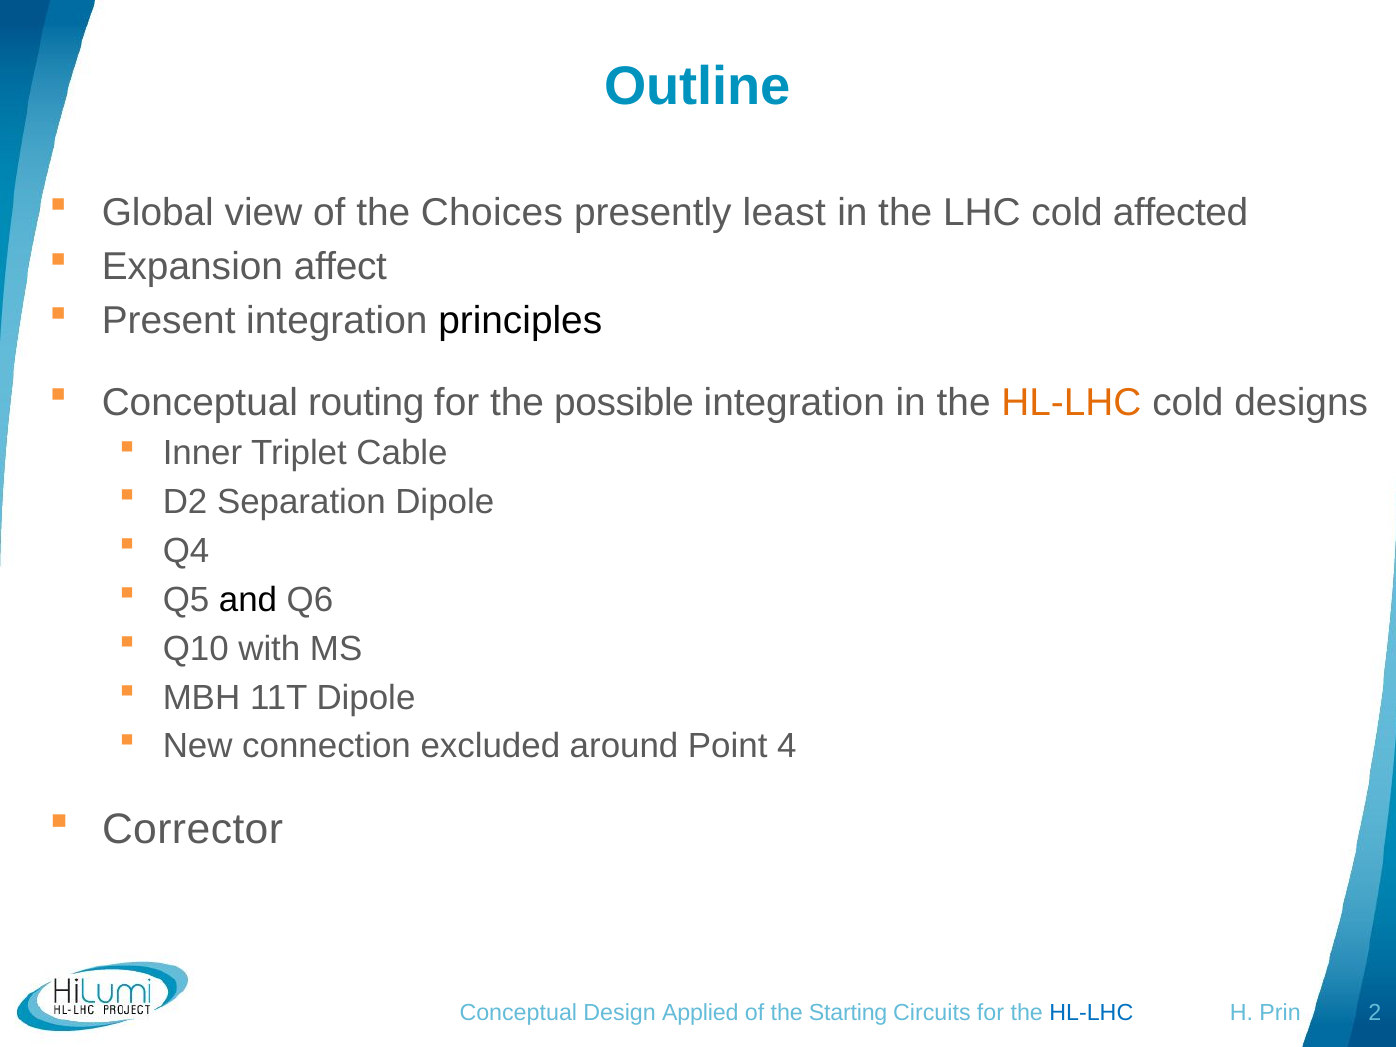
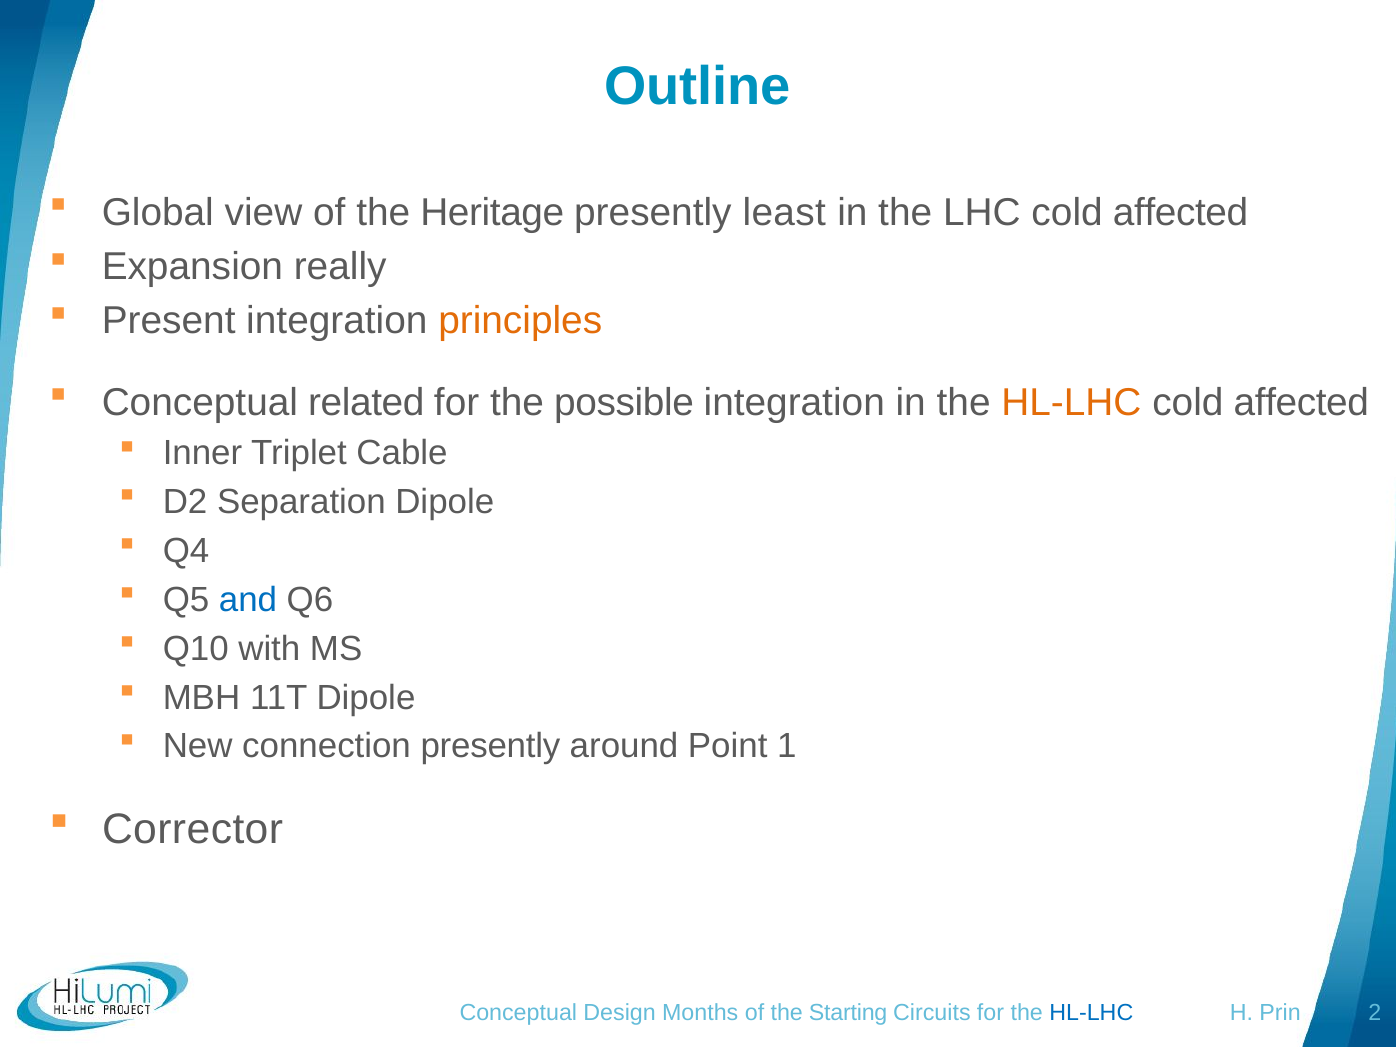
Choices: Choices -> Heritage
affect: affect -> really
principles colour: black -> orange
routing: routing -> related
designs at (1301, 402): designs -> affected
and colour: black -> blue
connection excluded: excluded -> presently
4: 4 -> 1
Applied: Applied -> Months
